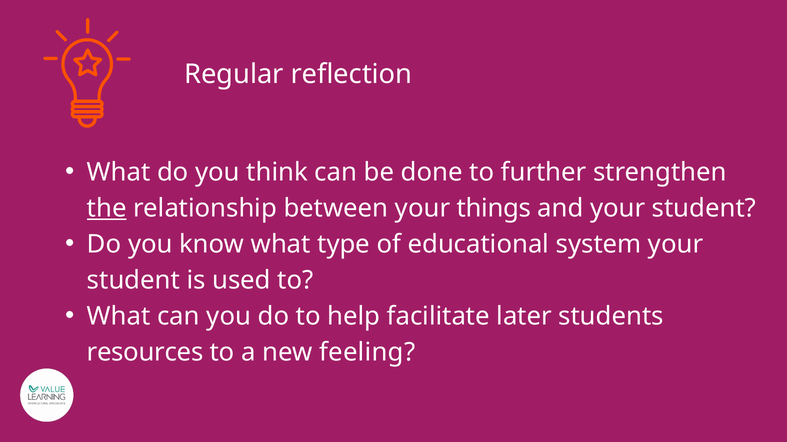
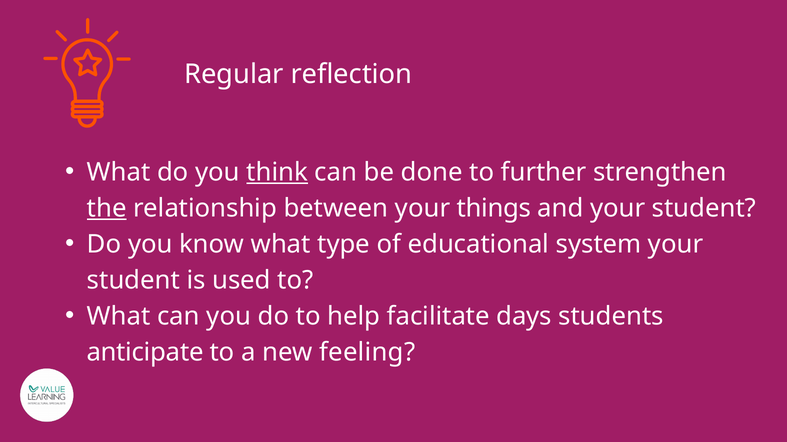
think underline: none -> present
later: later -> days
resources: resources -> anticipate
